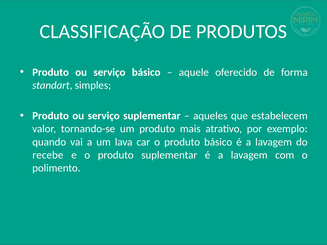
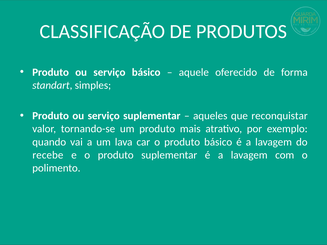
estabelecem: estabelecem -> reconquistar
